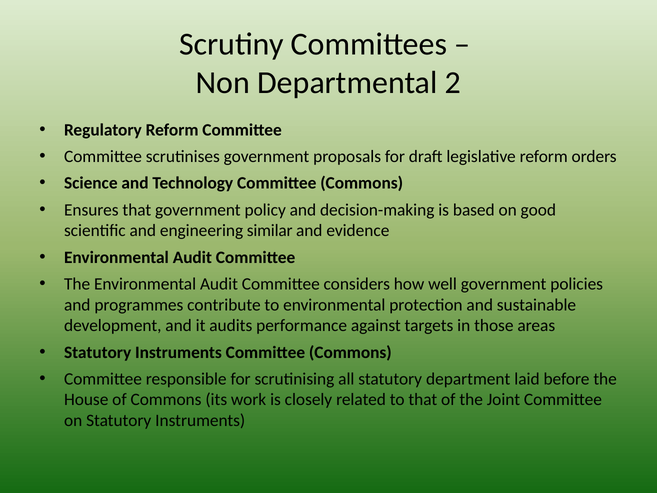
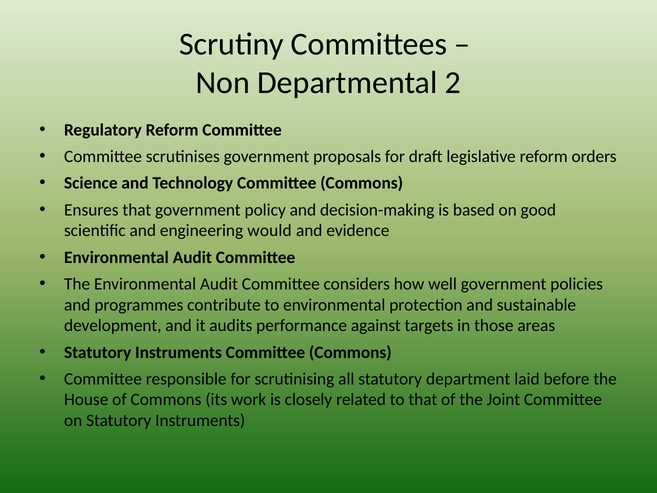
similar: similar -> would
